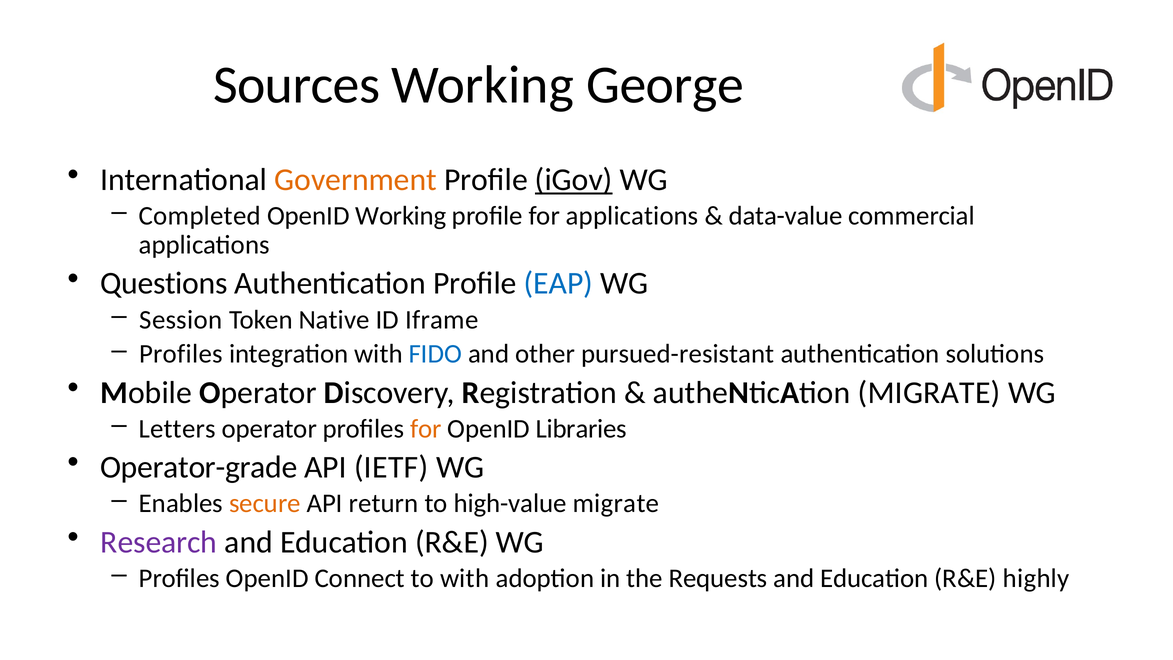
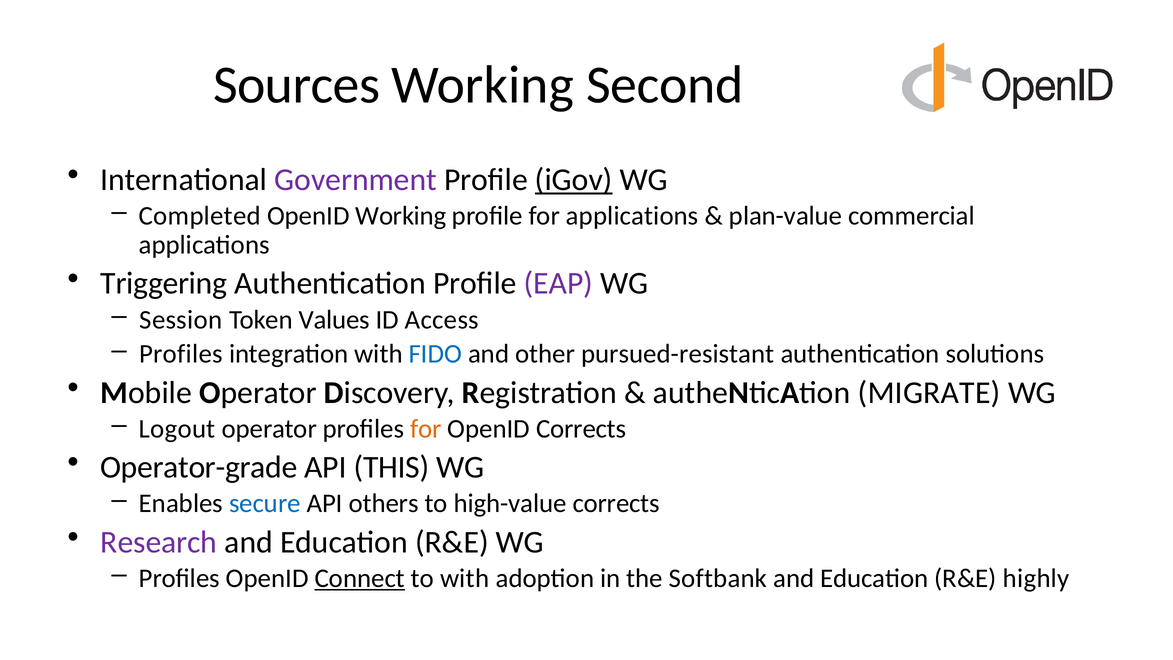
George: George -> Second
Government colour: orange -> purple
data-value: data-value -> plan-value
Questions: Questions -> Triggering
EAP colour: blue -> purple
Native: Native -> Values
Iframe: Iframe -> Access
Letters: Letters -> Logout
OpenID Libraries: Libraries -> Corrects
IETF: IETF -> THIS
secure colour: orange -> blue
return: return -> others
high-value migrate: migrate -> corrects
Connect underline: none -> present
Requests: Requests -> Softbank
